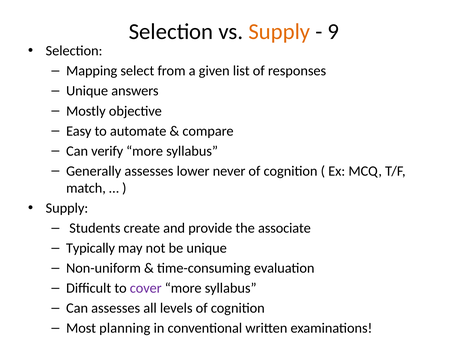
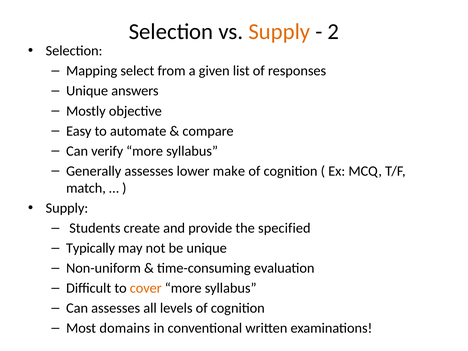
9: 9 -> 2
never: never -> make
associate: associate -> specified
cover colour: purple -> orange
planning: planning -> domains
